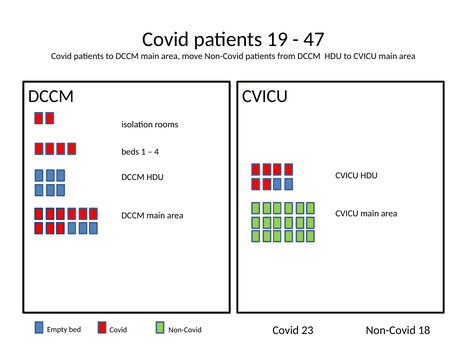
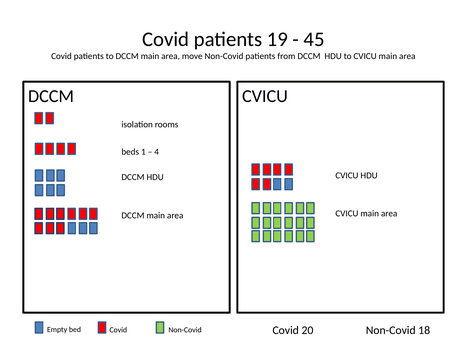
47: 47 -> 45
23: 23 -> 20
